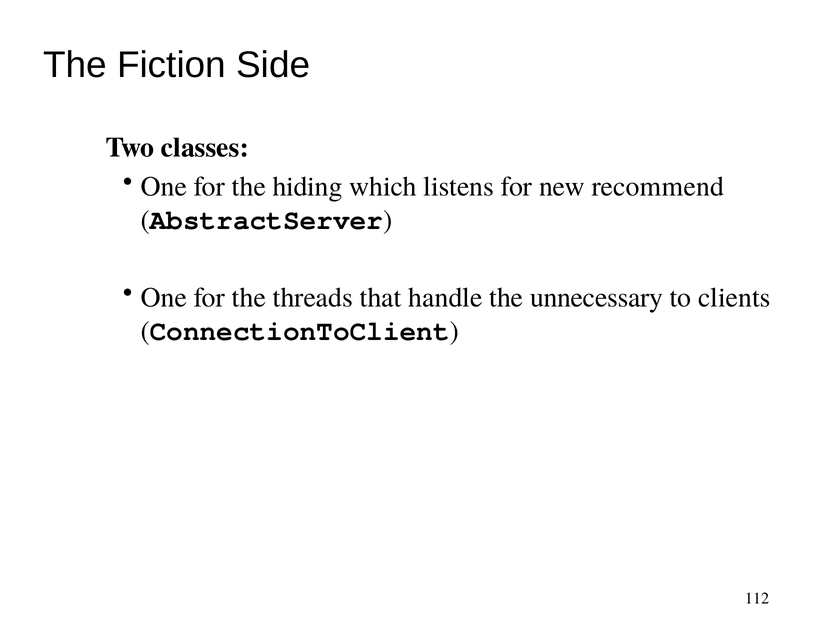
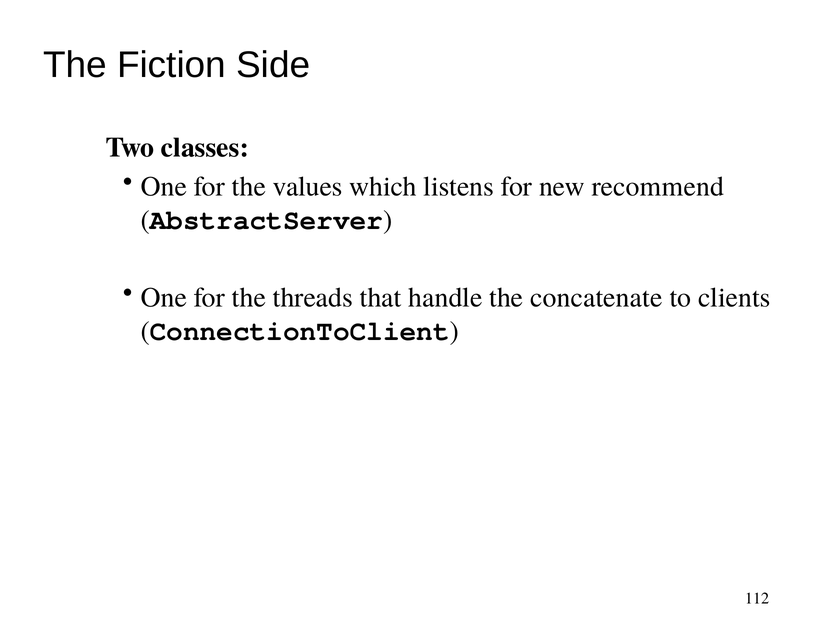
hiding: hiding -> values
unnecessary: unnecessary -> concatenate
